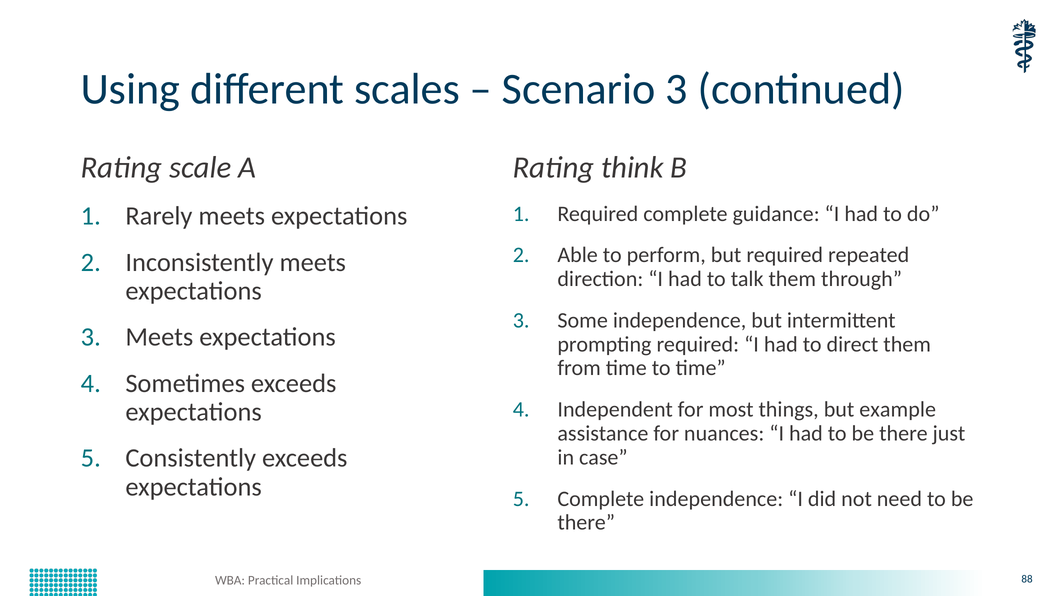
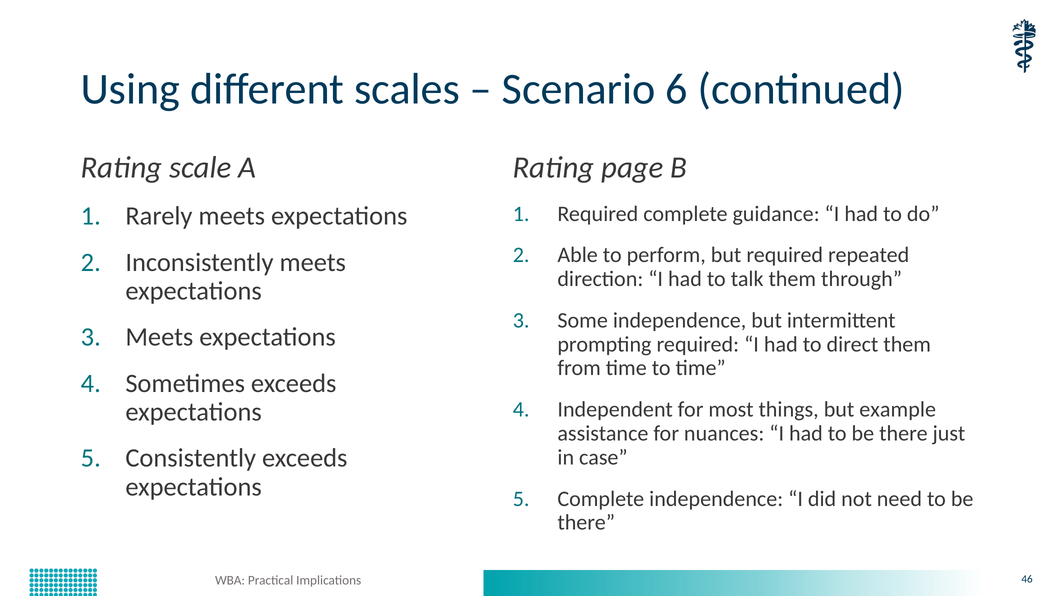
Scenario 3: 3 -> 6
think: think -> page
88: 88 -> 46
